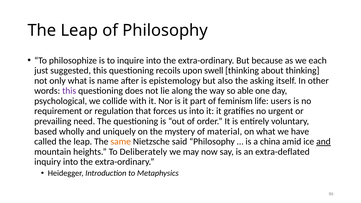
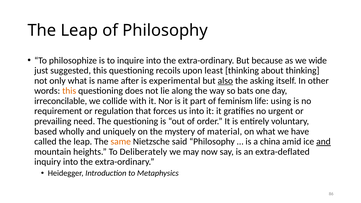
each: each -> wide
swell: swell -> least
epistemology: epistemology -> experimental
also underline: none -> present
this at (69, 91) colour: purple -> orange
able: able -> bats
psychological: psychological -> irreconcilable
users: users -> using
